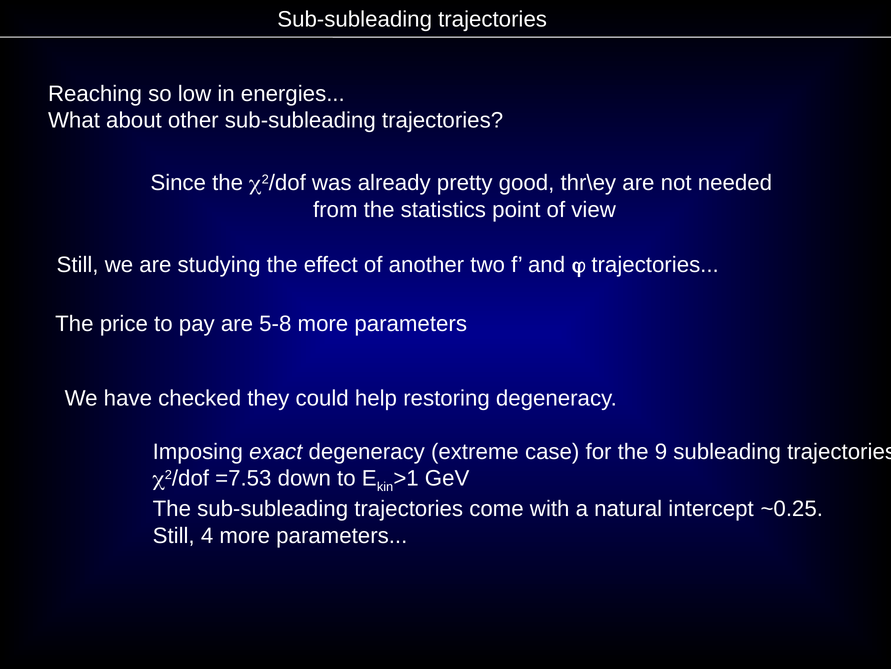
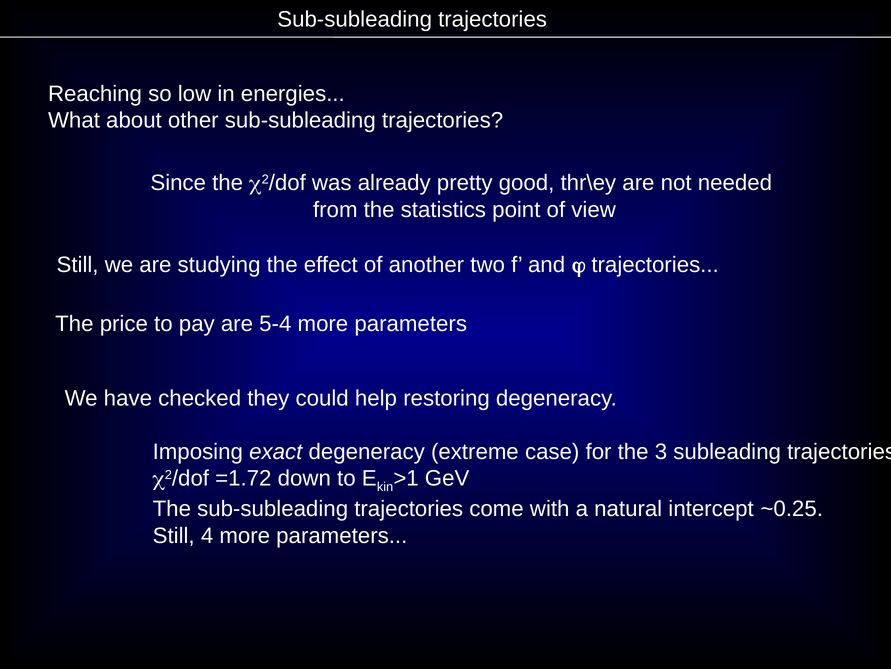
5-8: 5-8 -> 5-4
9: 9 -> 3
=7.53: =7.53 -> =1.72
